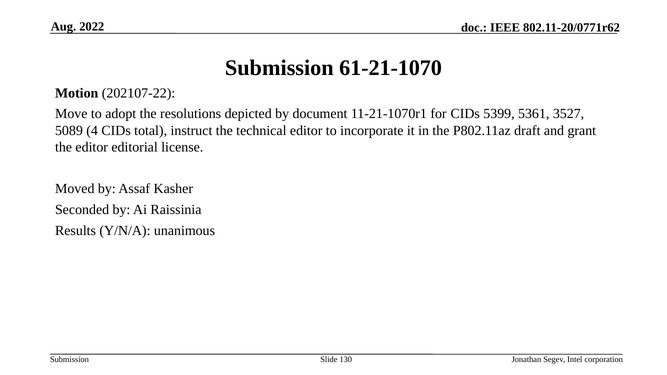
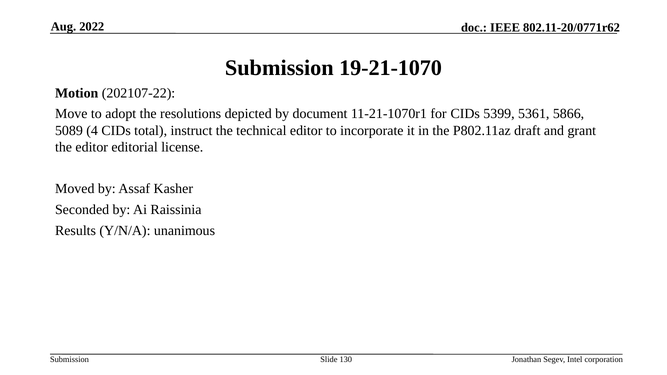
61-21-1070: 61-21-1070 -> 19-21-1070
3527: 3527 -> 5866
